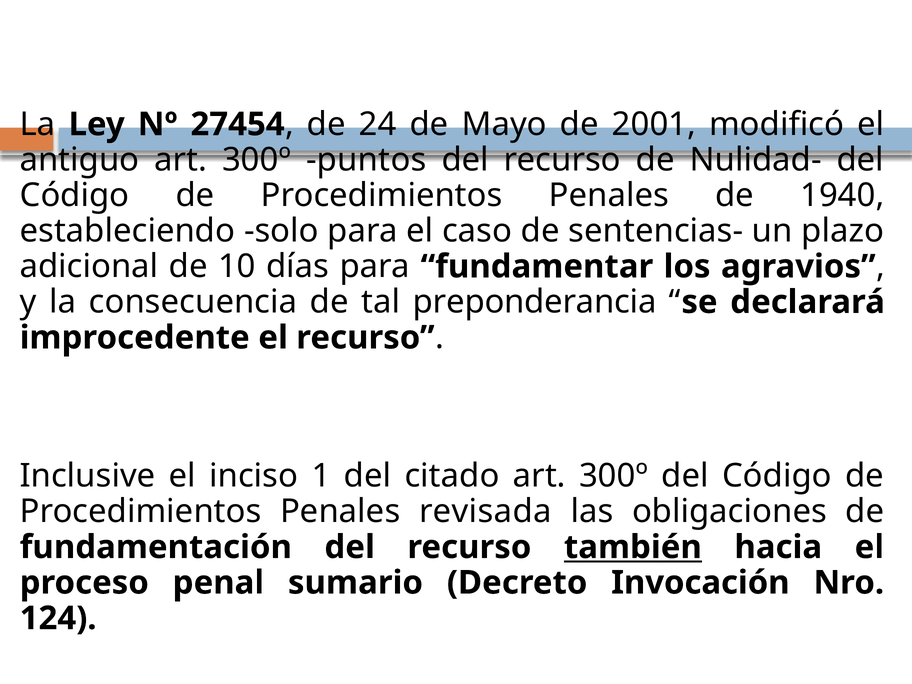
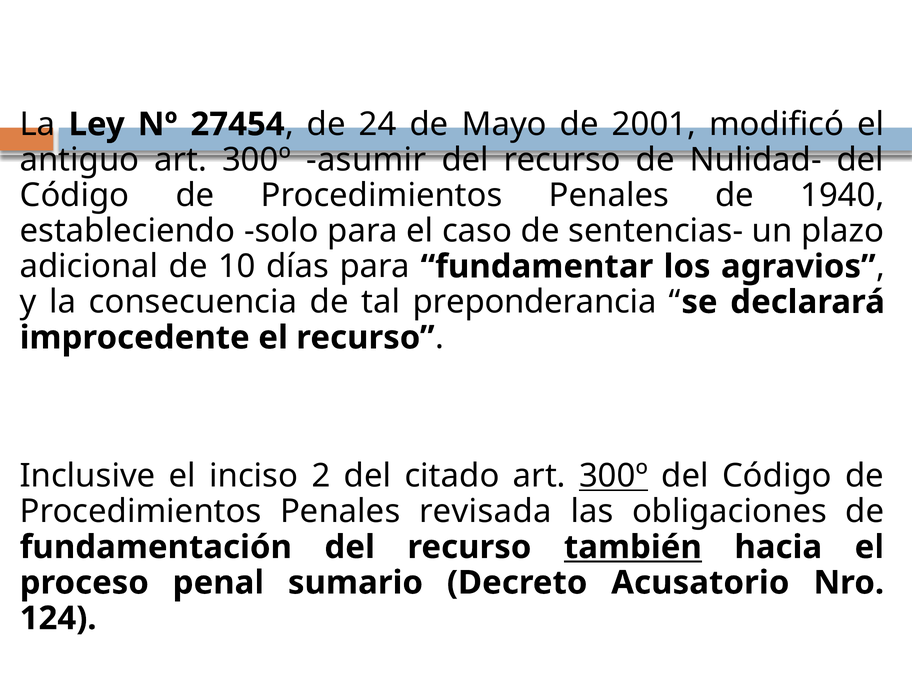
puntos: puntos -> asumir
1: 1 -> 2
300º at (614, 476) underline: none -> present
Invocación: Invocación -> Acusatorio
